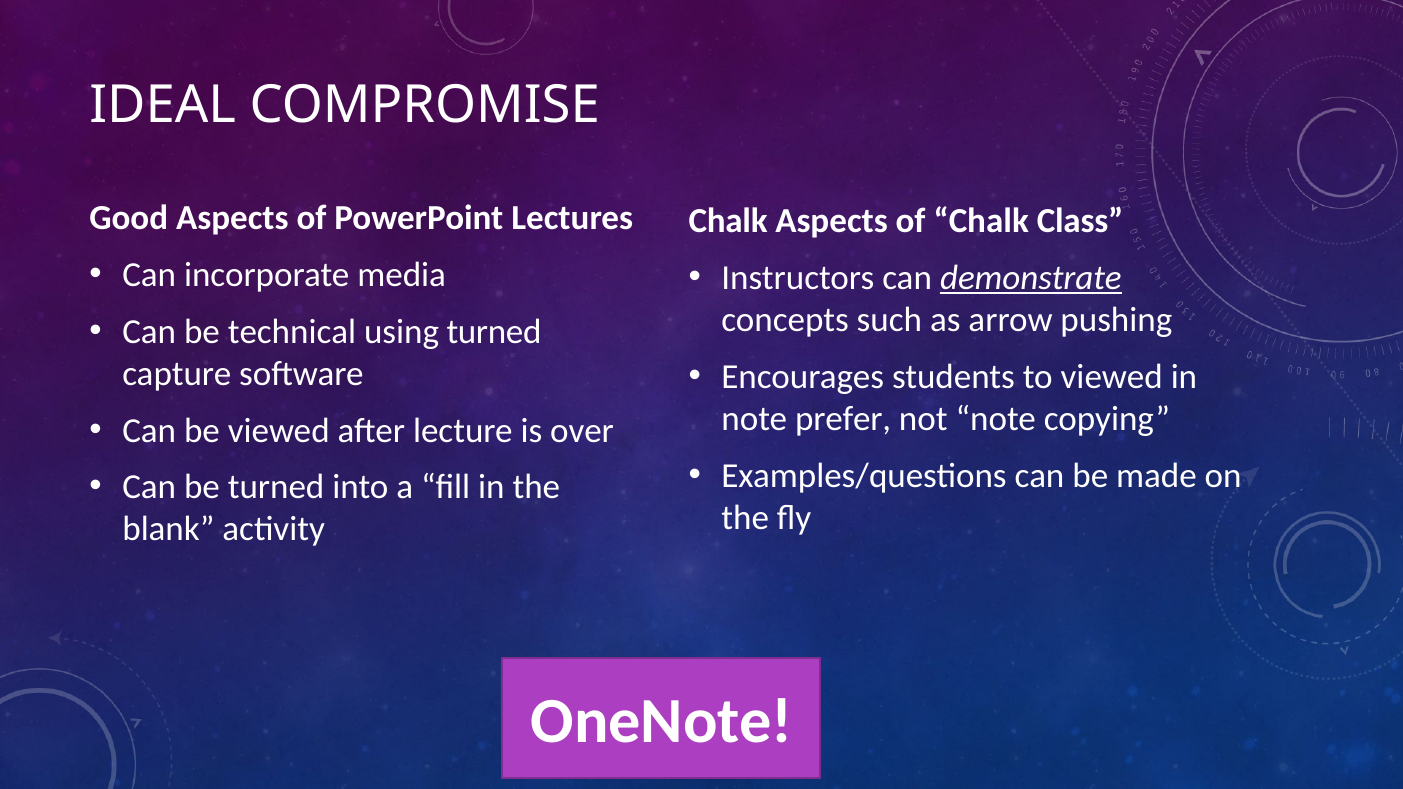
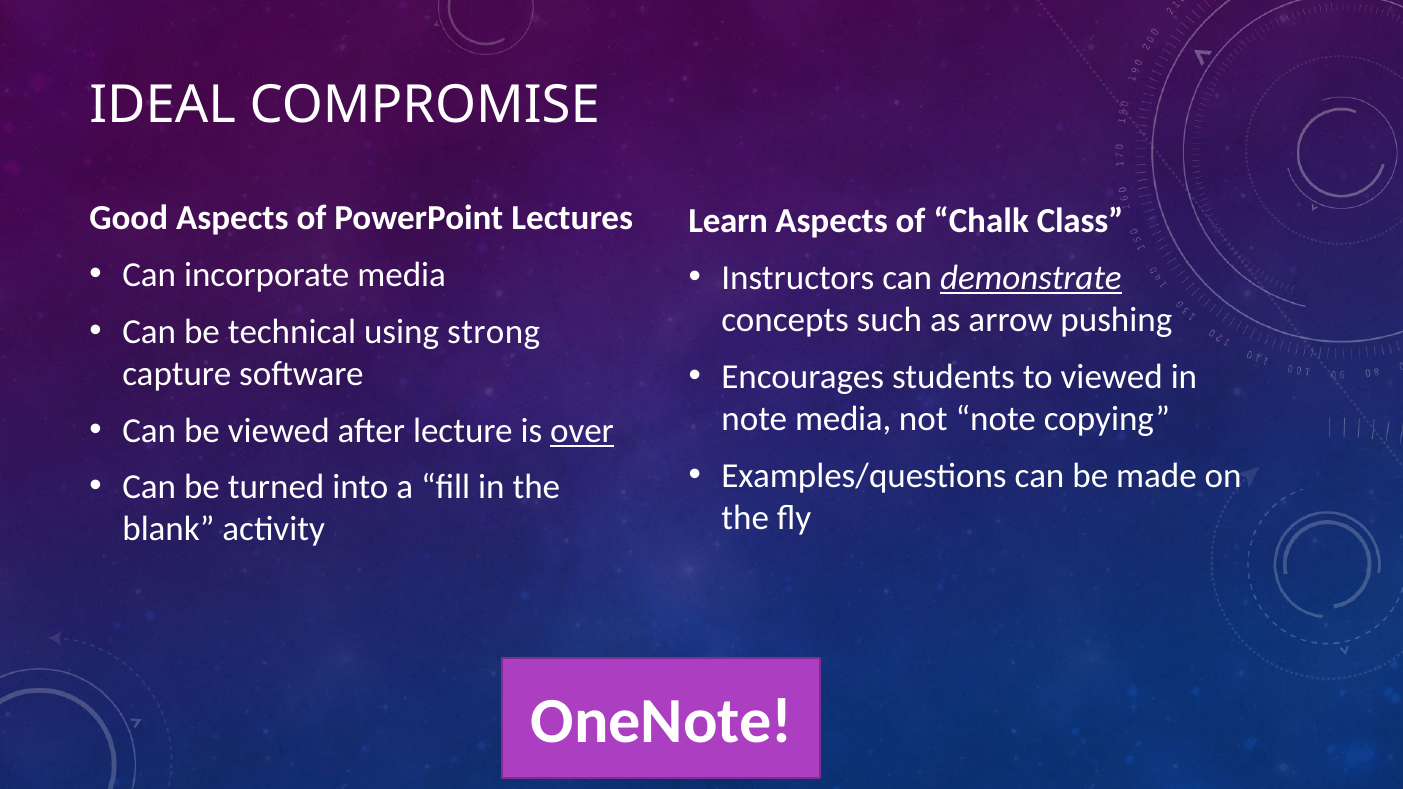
Chalk at (728, 221): Chalk -> Learn
using turned: turned -> strong
note prefer: prefer -> media
over underline: none -> present
